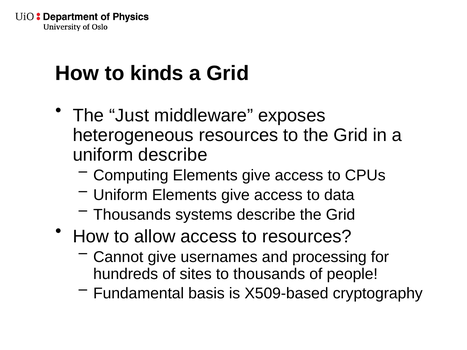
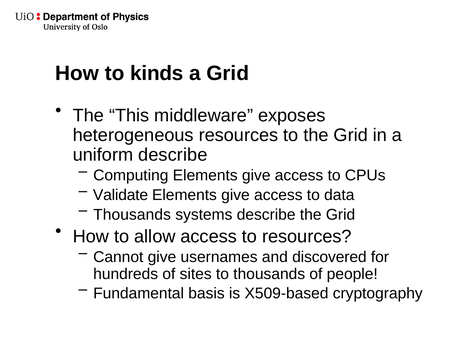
Just: Just -> This
Uniform at (120, 195): Uniform -> Validate
processing: processing -> discovered
